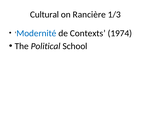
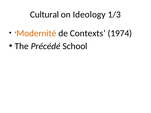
Rancière: Rancière -> Ideology
Modernité colour: blue -> orange
Political: Political -> Précédé
